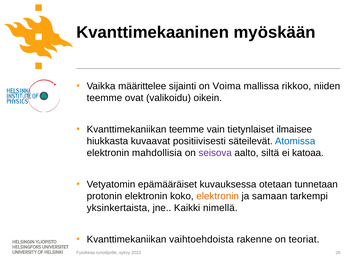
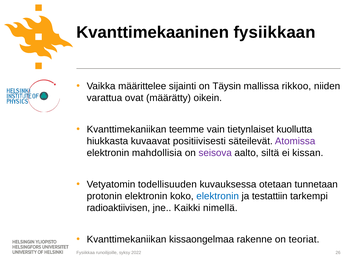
myöskään: myöskään -> fysiikkaan
Voima: Voima -> Täysin
teemme at (104, 98): teemme -> varattua
valikoidu: valikoidu -> määrätty
ilmaisee: ilmaisee -> kuollutta
Atomissa colour: blue -> purple
katoaa: katoaa -> kissan
epämääräiset: epämääräiset -> todellisuuden
elektronin at (218, 196) colour: orange -> blue
samaan: samaan -> testattiin
yksinkertaista: yksinkertaista -> radioaktiivisen
vaihtoehdoista: vaihtoehdoista -> kissaongelmaa
